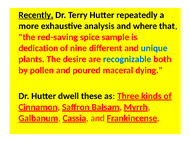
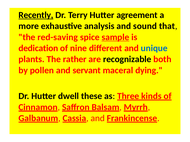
repeatedly: repeatedly -> agreement
where: where -> sound
sample underline: none -> present
desire: desire -> rather
recognizable colour: blue -> black
poured: poured -> servant
